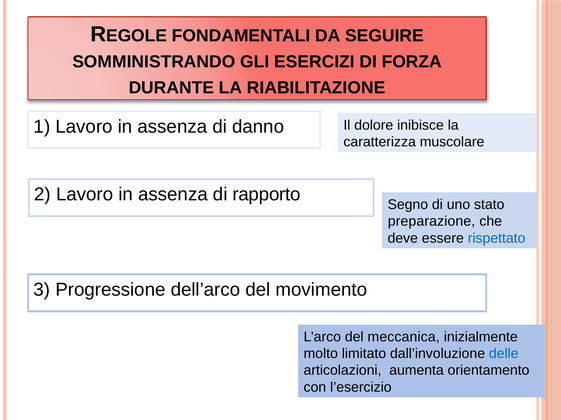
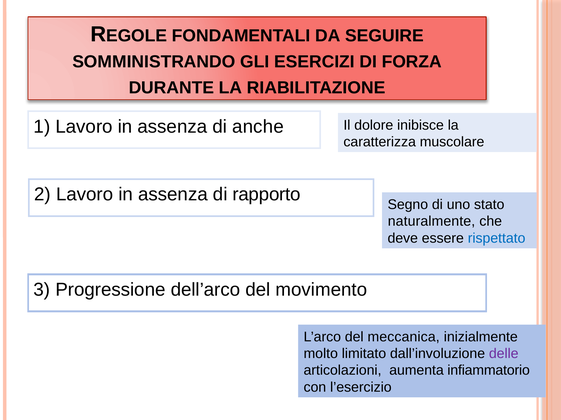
danno: danno -> anche
preparazione: preparazione -> naturalmente
delle colour: blue -> purple
orientamento: orientamento -> infiammatorio
